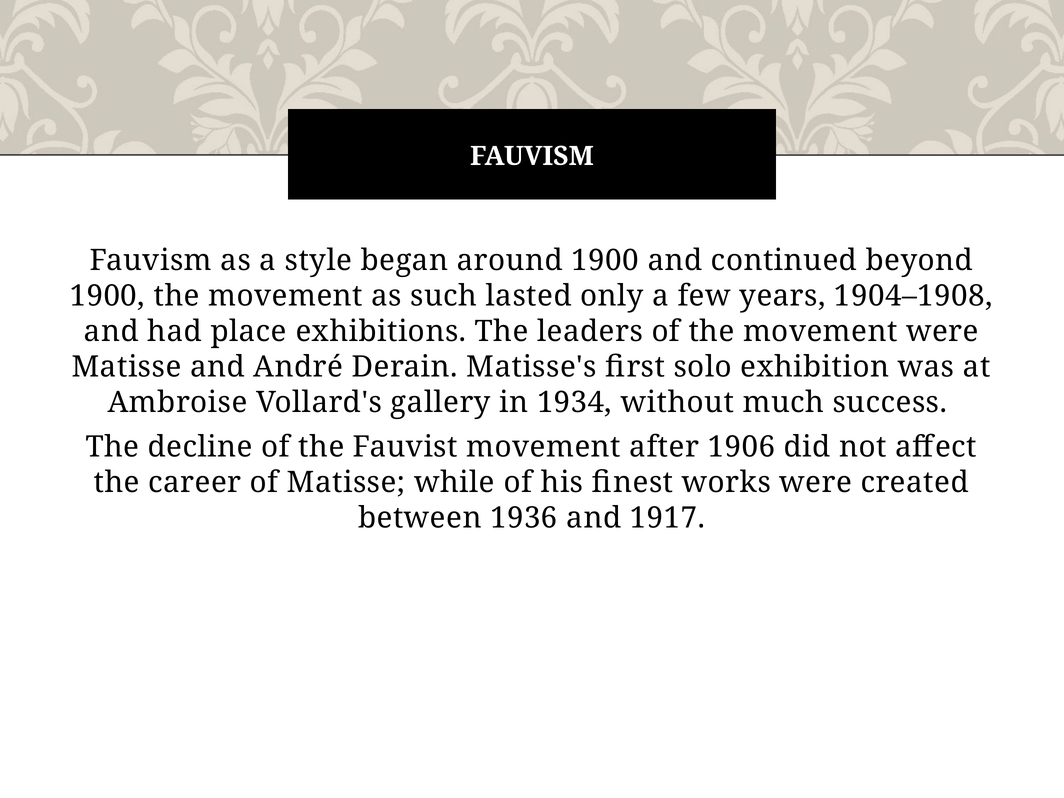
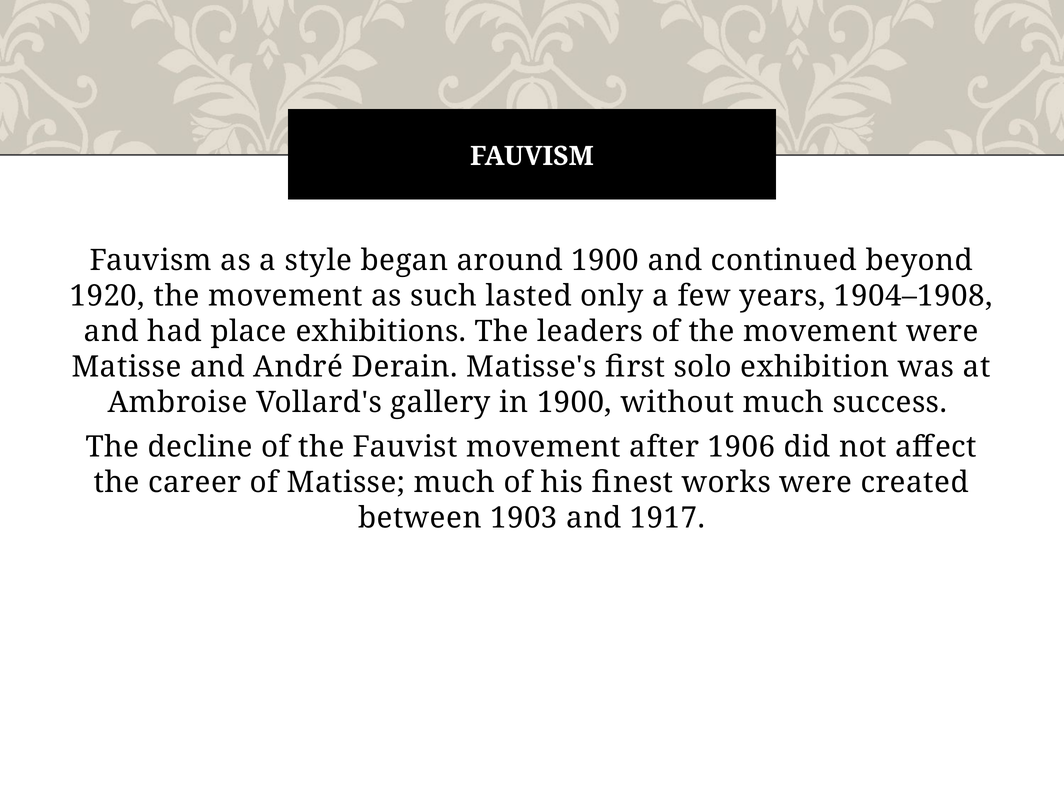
1900 at (107, 296): 1900 -> 1920
in 1934: 1934 -> 1900
Matisse while: while -> much
1936: 1936 -> 1903
